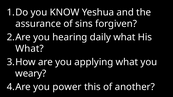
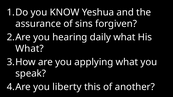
weary: weary -> speak
power: power -> liberty
